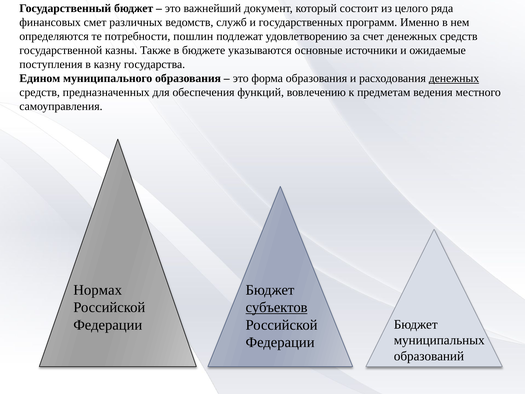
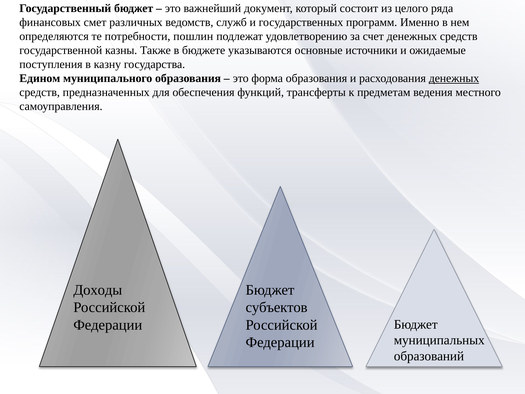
вовлечению: вовлечению -> трансферты
Нормах: Нормах -> Доходы
субъектов underline: present -> none
